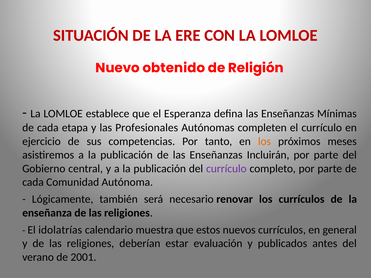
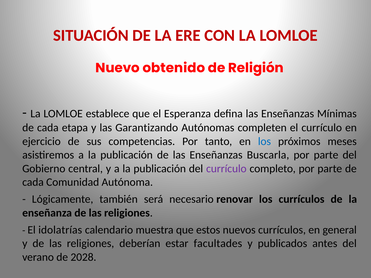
Profesionales: Profesionales -> Garantizando
los at (264, 141) colour: orange -> blue
Incluirán: Incluirán -> Buscarla
evaluación: evaluación -> facultades
2001: 2001 -> 2028
